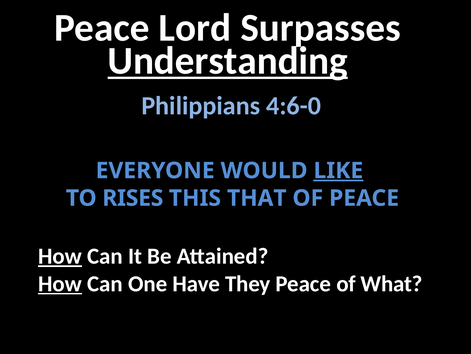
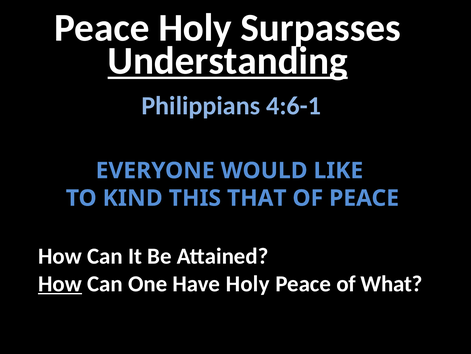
Peace Lord: Lord -> Holy
4:6-0: 4:6-0 -> 4:6-1
LIKE underline: present -> none
RISES: RISES -> KIND
How at (60, 256) underline: present -> none
Have They: They -> Holy
